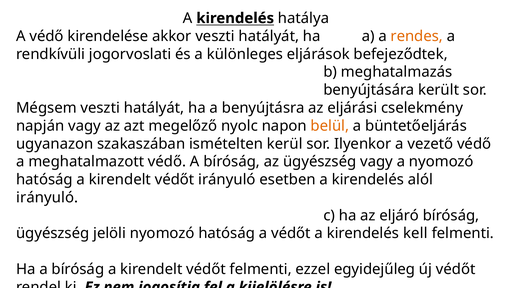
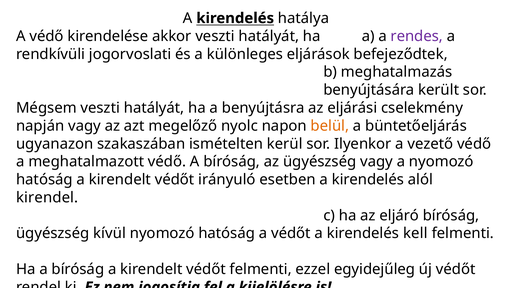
rendes colour: orange -> purple
irányuló at (47, 198): irányuló -> kirendel
jelöli: jelöli -> kívül
